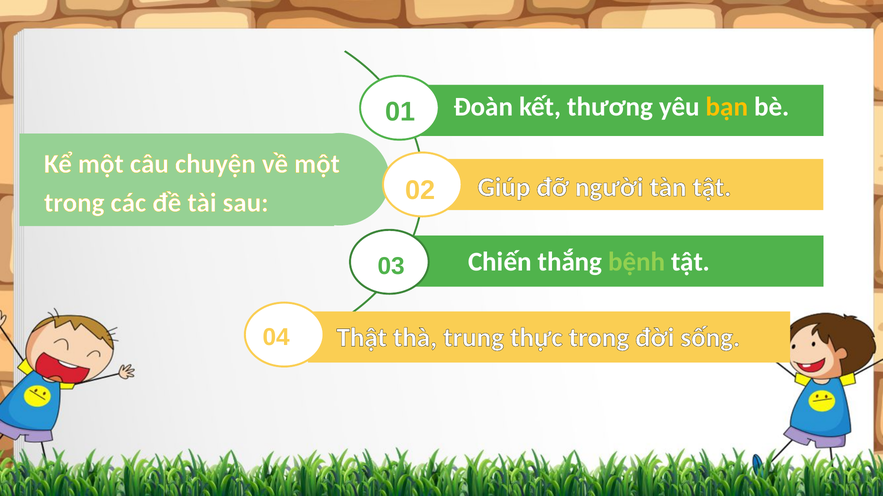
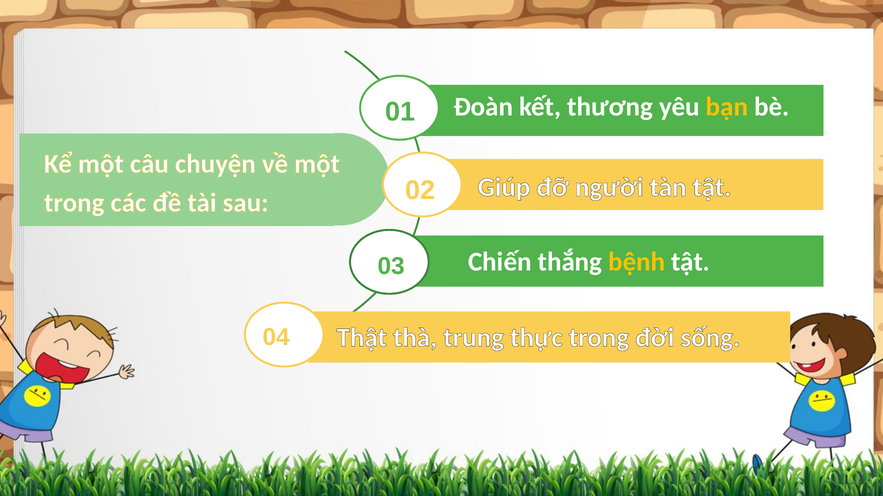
bệnh colour: light green -> yellow
